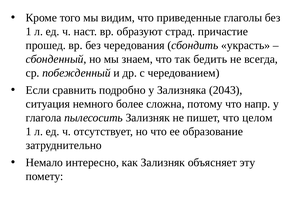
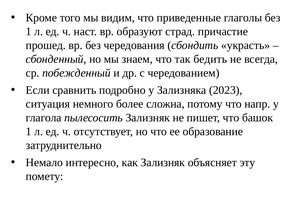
2043: 2043 -> 2023
целом: целом -> башок
